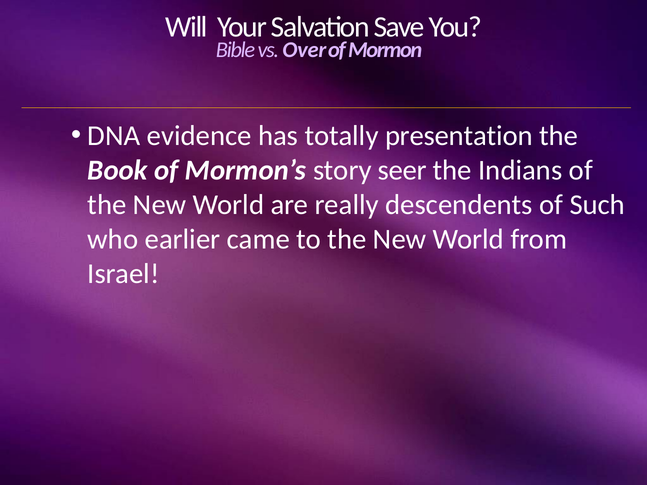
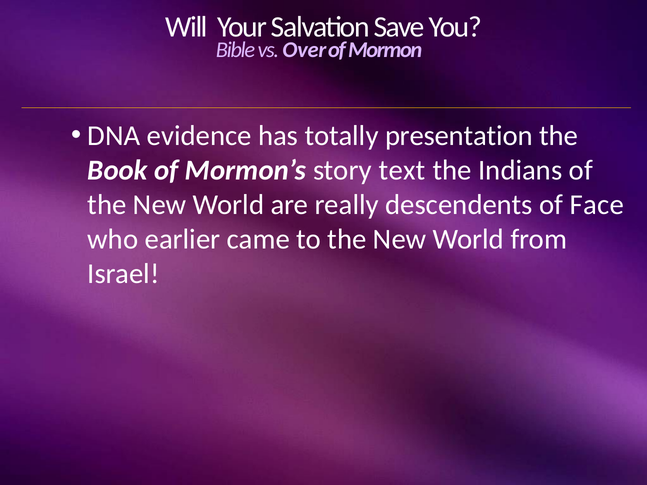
seer: seer -> text
Such: Such -> Face
